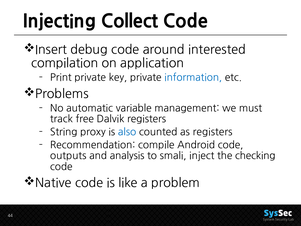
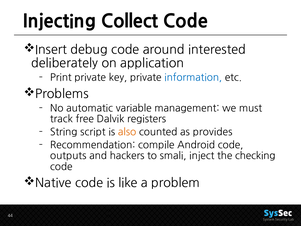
compilation: compilation -> deliberately
proxy: proxy -> script
also colour: blue -> orange
as registers: registers -> provides
analysis: analysis -> hackers
